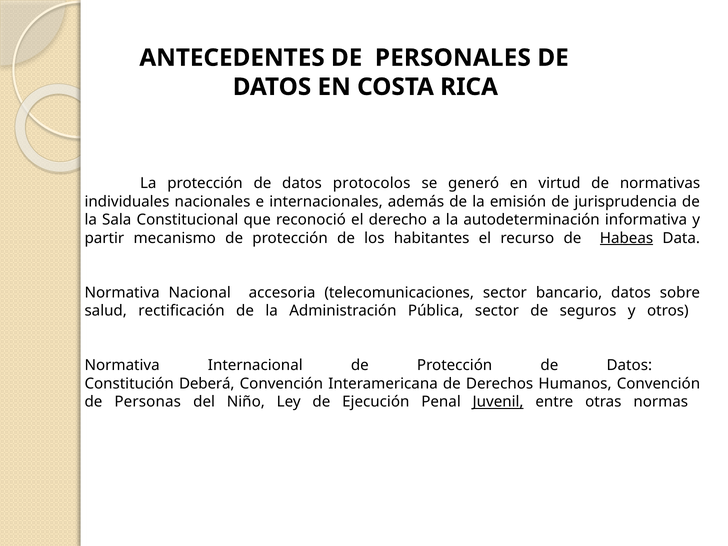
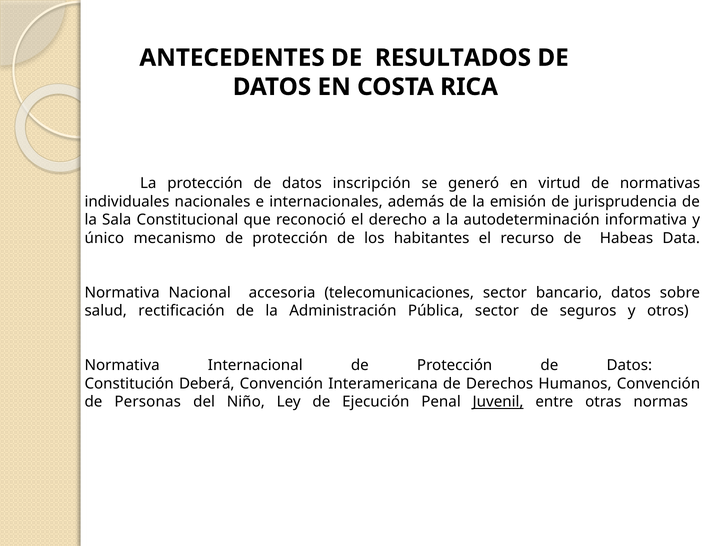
PERSONALES: PERSONALES -> RESULTADOS
protocolos: protocolos -> inscripción
partir: partir -> único
Habeas underline: present -> none
